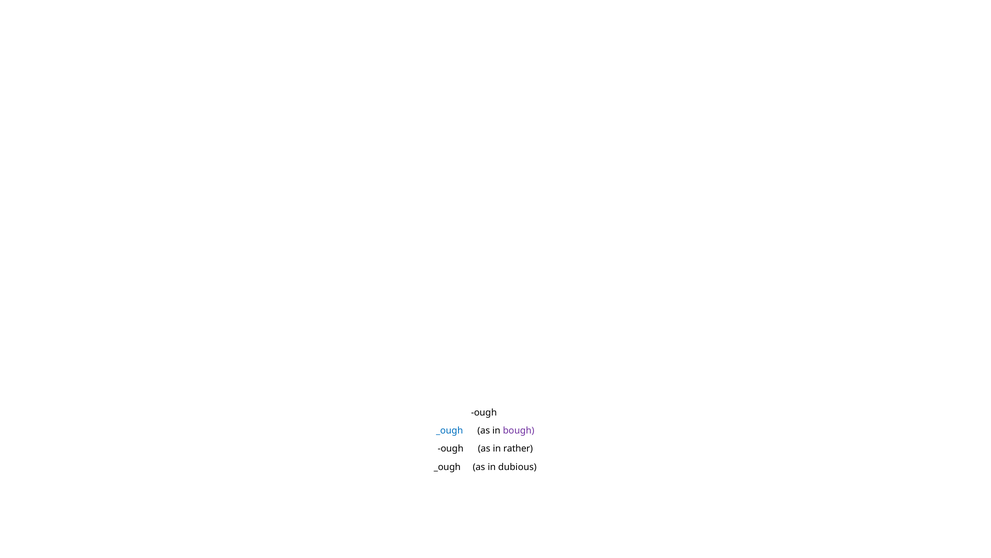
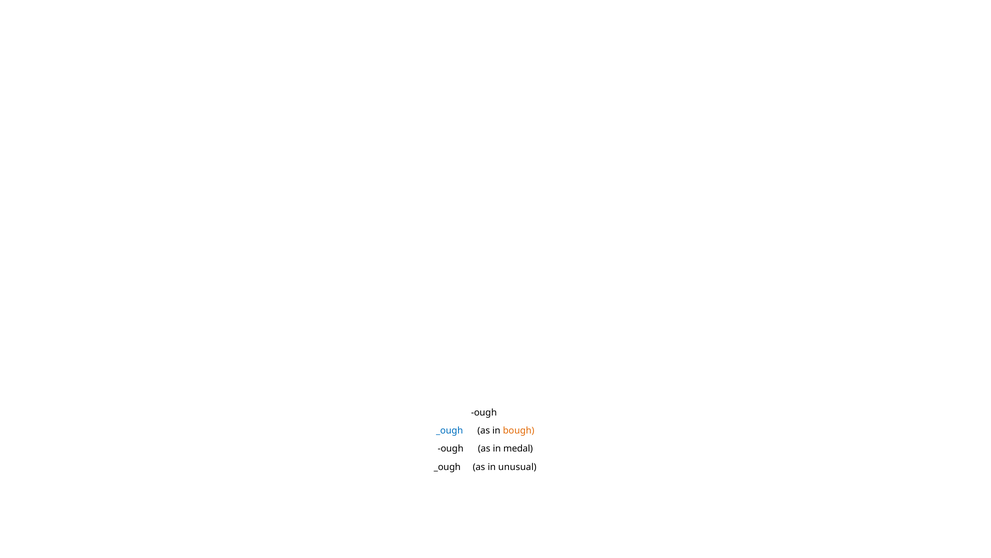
bough colour: purple -> orange
rather: rather -> medal
dubious: dubious -> unusual
